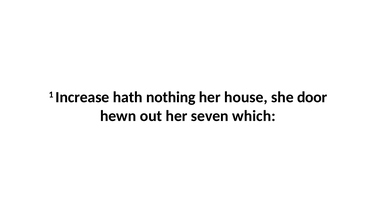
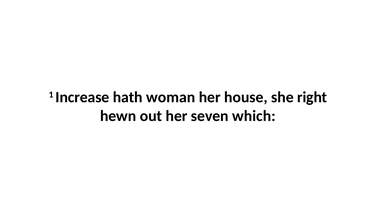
nothing: nothing -> woman
door: door -> right
